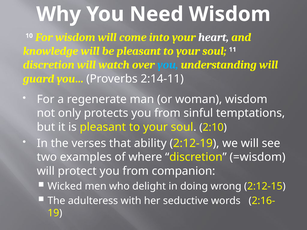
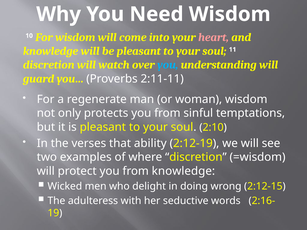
heart colour: white -> pink
2:14-11: 2:14-11 -> 2:11-11
from companion: companion -> knowledge
